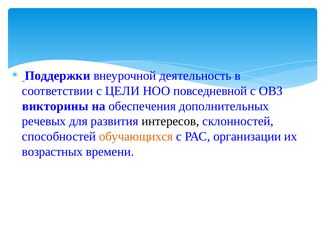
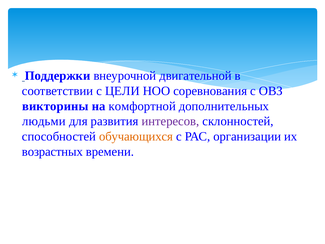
деятельность: деятельность -> двигательной
повседневной: повседневной -> соревнования
обеспечения: обеспечения -> комфортной
речевых: речевых -> людьми
интересов colour: black -> purple
